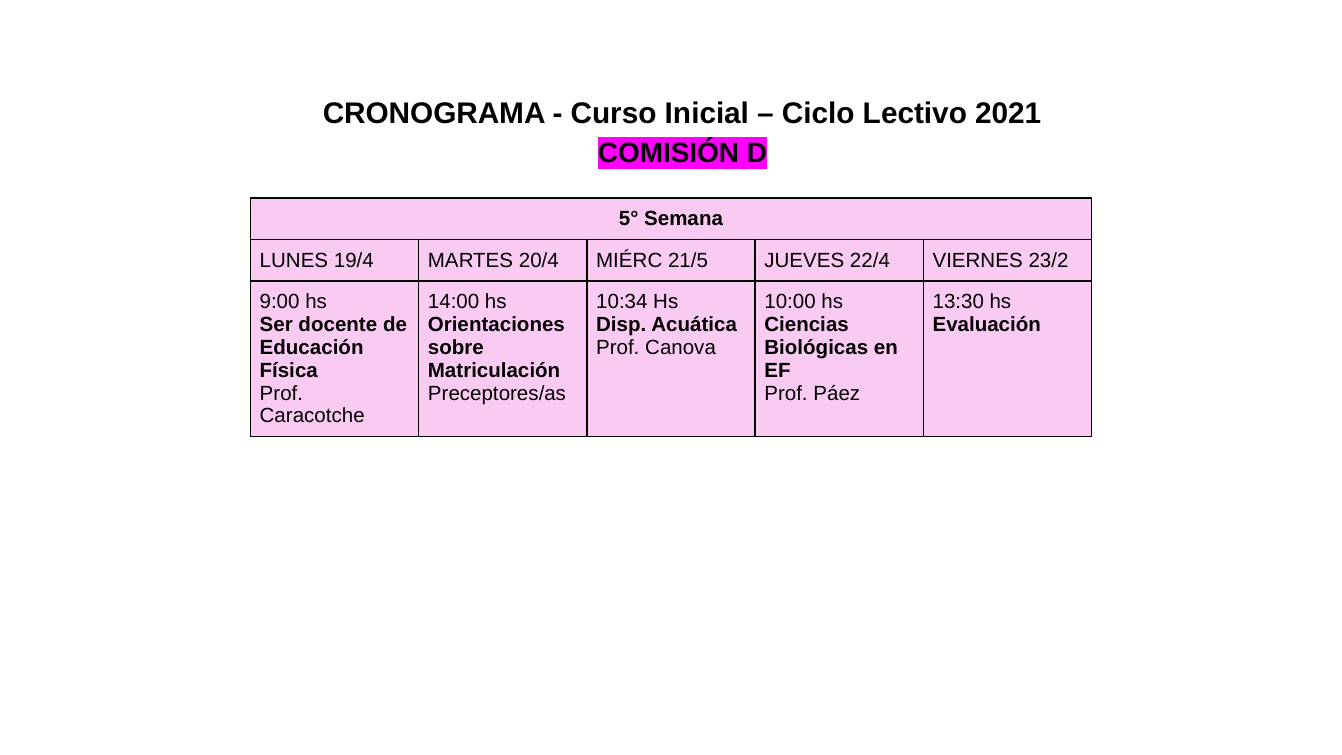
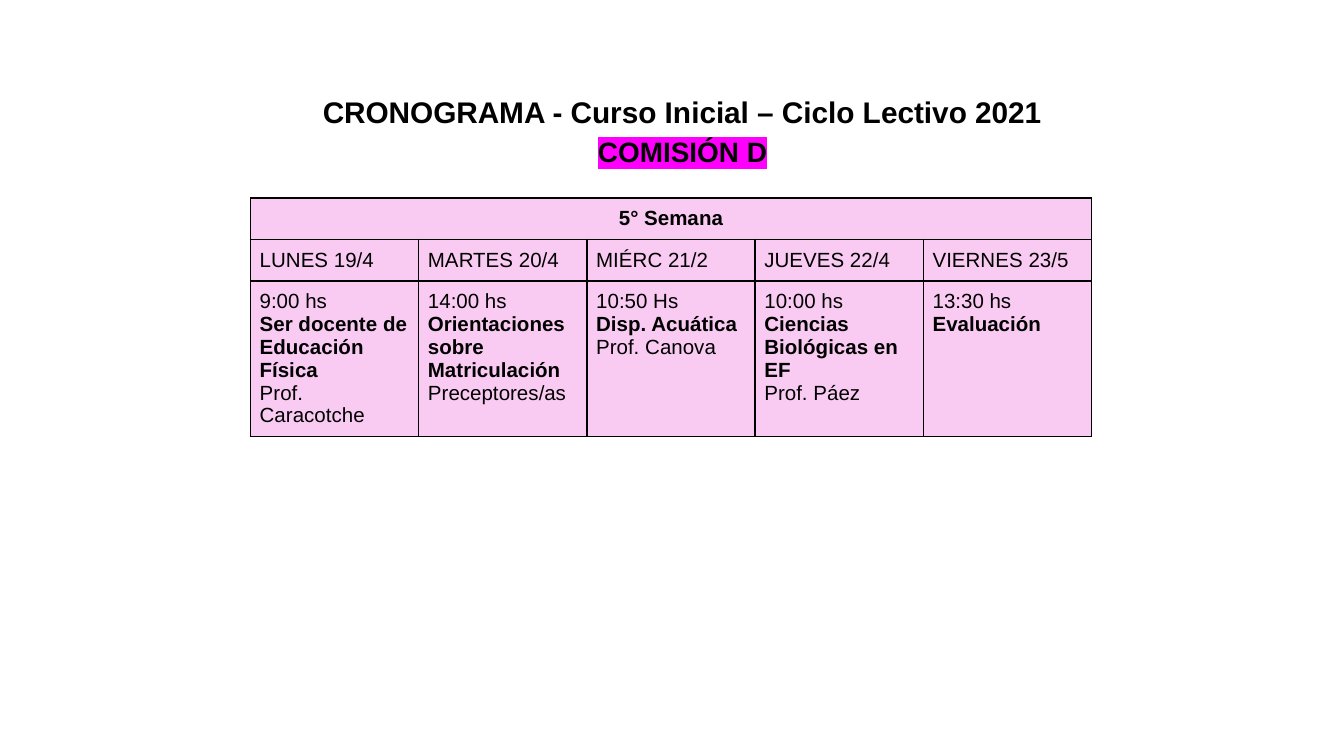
21/5: 21/5 -> 21/2
23/2: 23/2 -> 23/5
10:34: 10:34 -> 10:50
